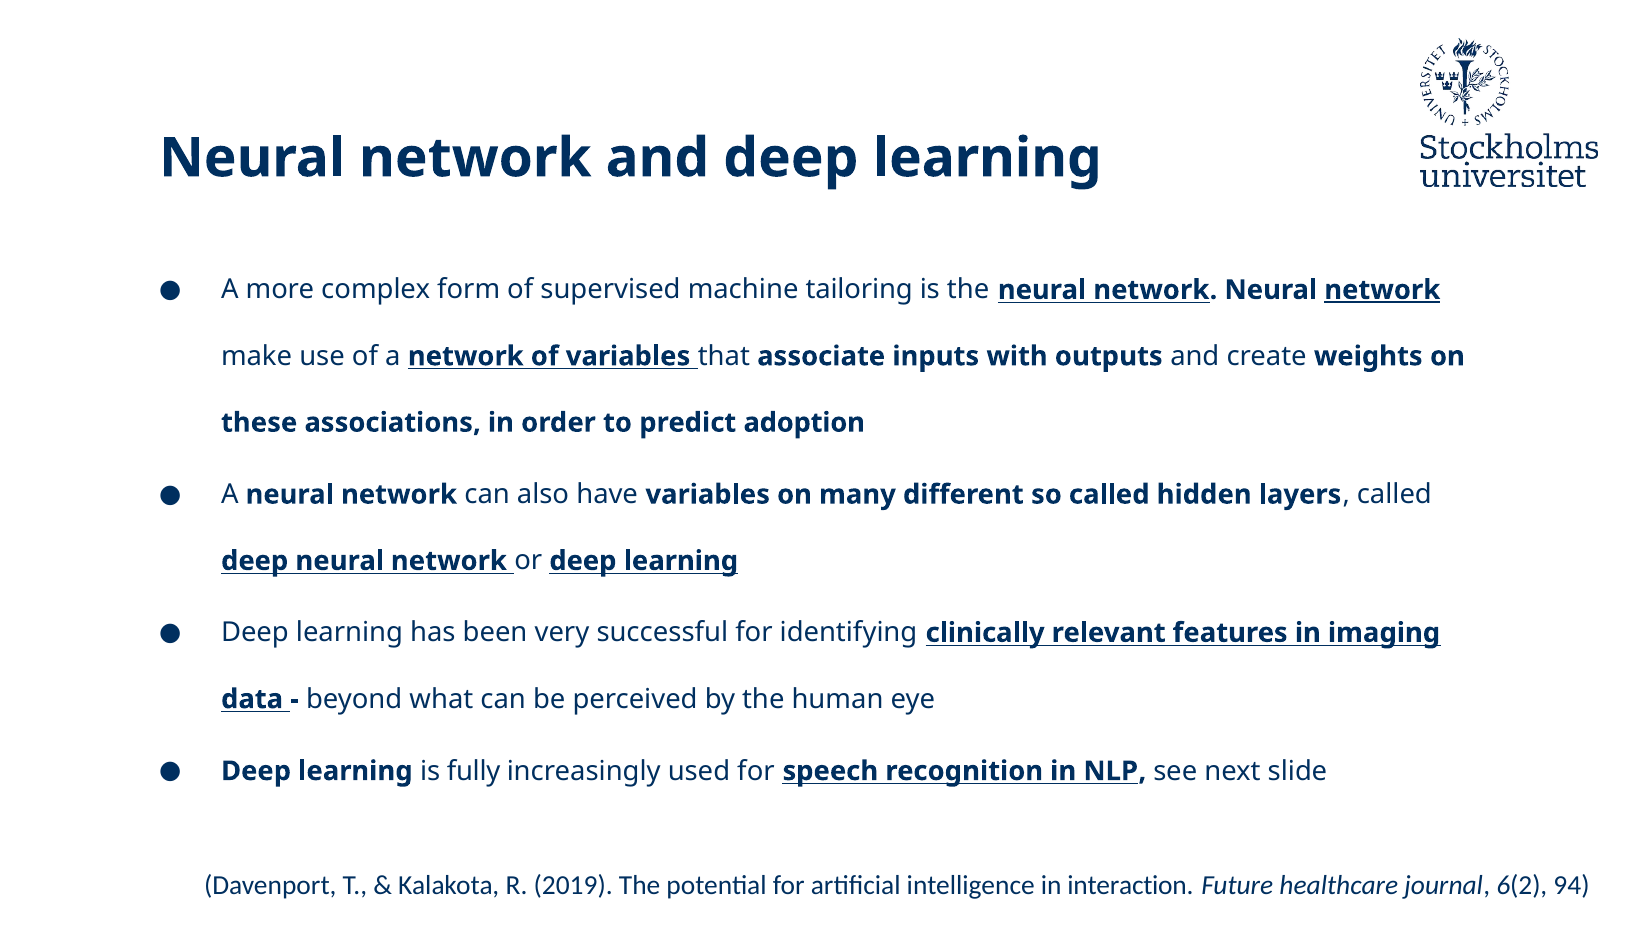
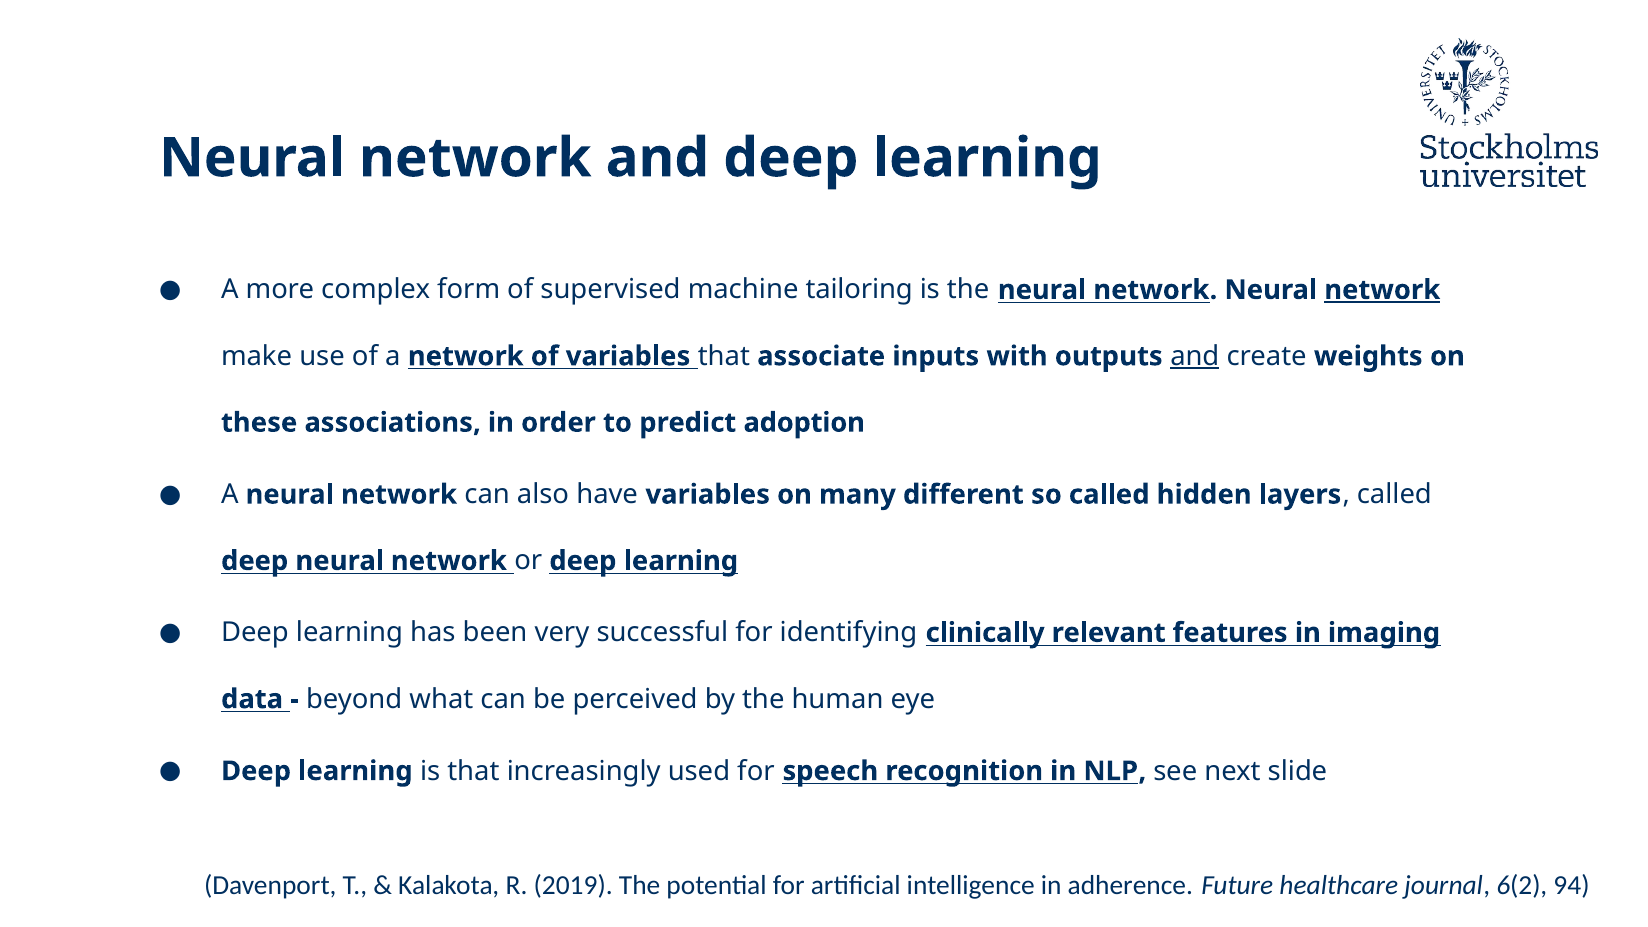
and at (1195, 356) underline: none -> present
is fully: fully -> that
interaction: interaction -> adherence
